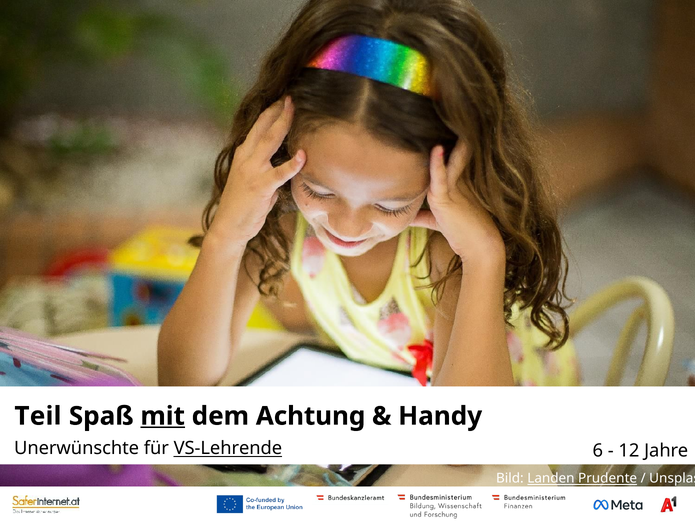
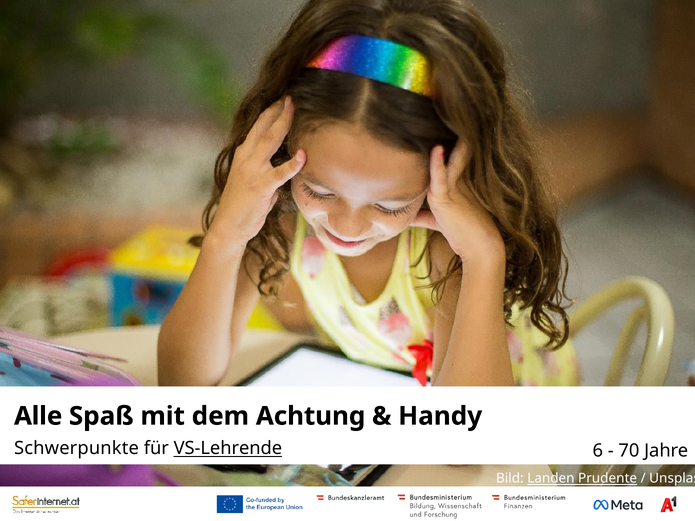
Teil: Teil -> Alle
mit underline: present -> none
Unerwünschte: Unerwünschte -> Schwerpunkte
12: 12 -> 70
